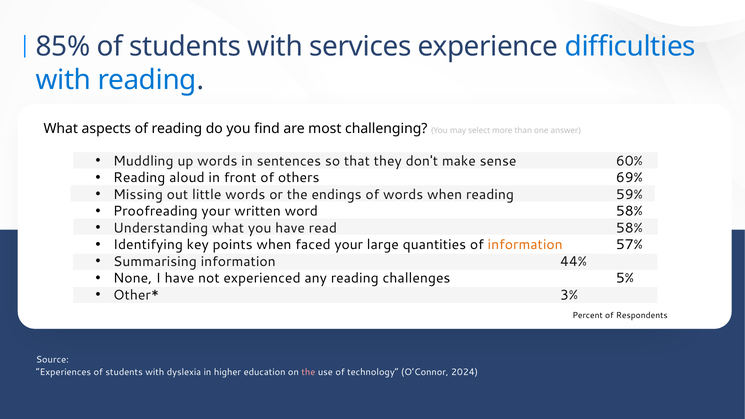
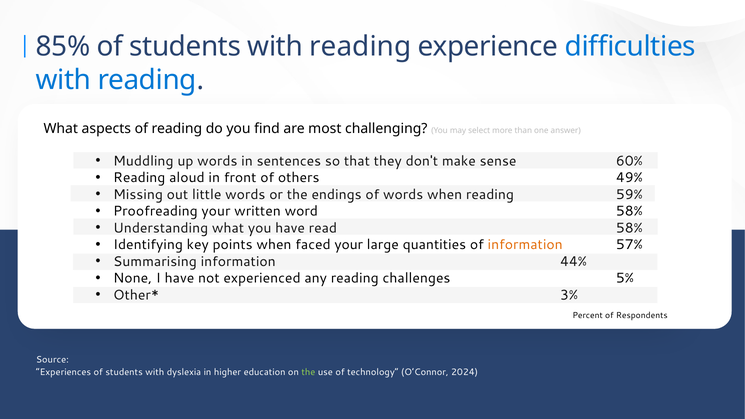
students with services: services -> reading
69%: 69% -> 49%
the at (308, 372) colour: pink -> light green
